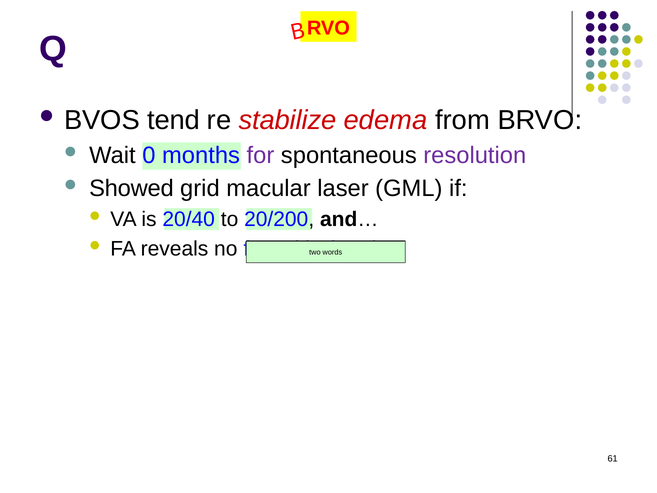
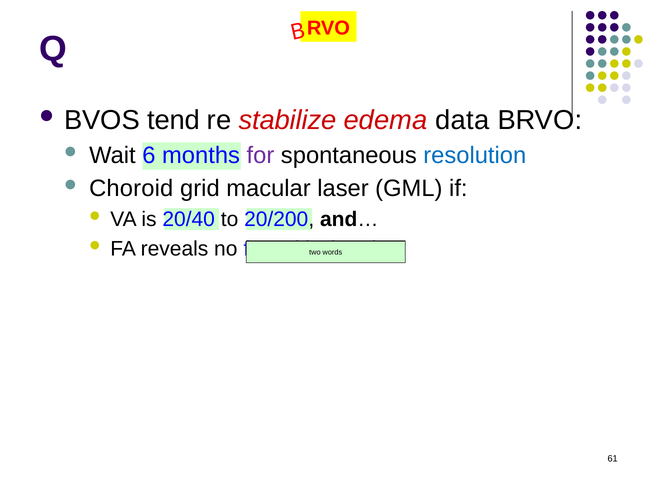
from: from -> data
0: 0 -> 6
resolution colour: purple -> blue
Showed: Showed -> Choroid
